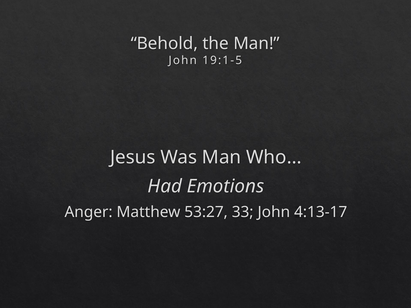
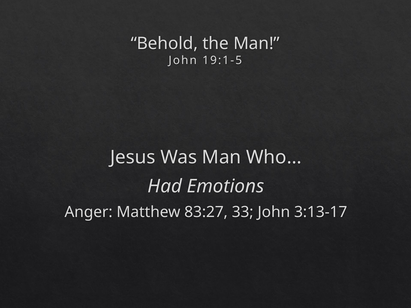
53:27: 53:27 -> 83:27
4:13-17: 4:13-17 -> 3:13-17
